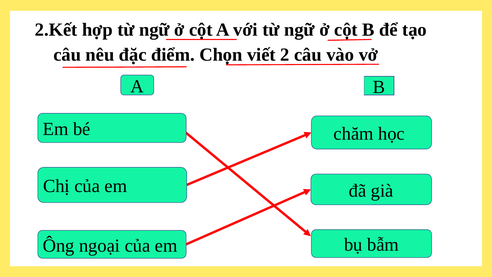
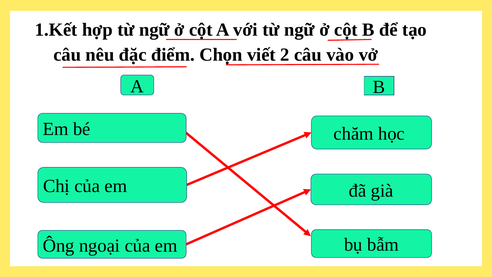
2.Kết: 2.Kết -> 1.Kết
